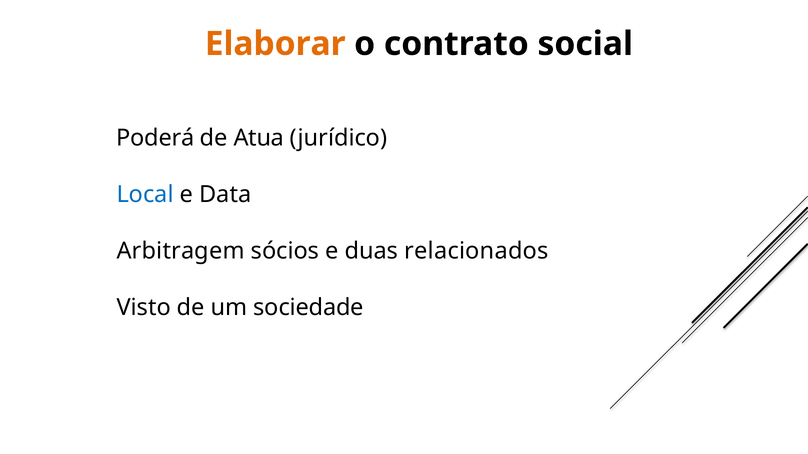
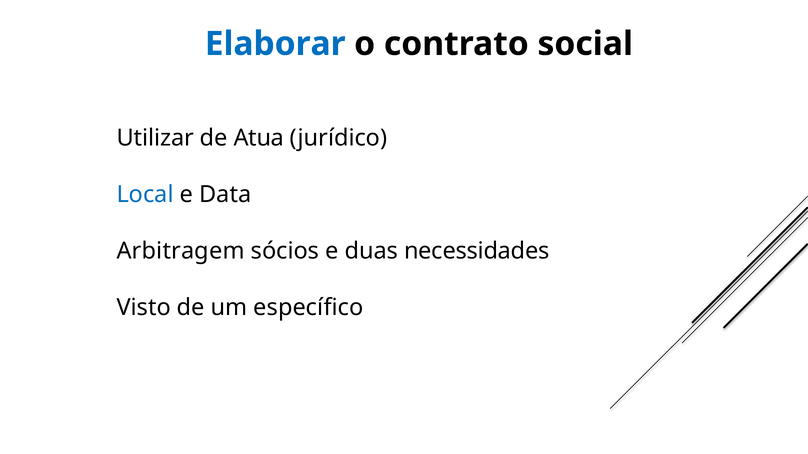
Elaborar colour: orange -> blue
Poderá: Poderá -> Utilizar
relacionados: relacionados -> necessidades
sociedade: sociedade -> específico
